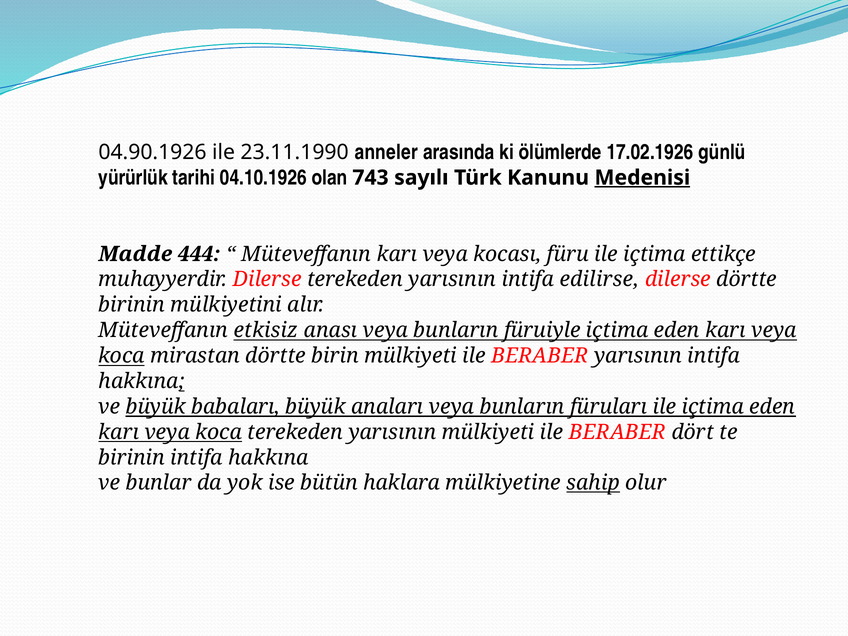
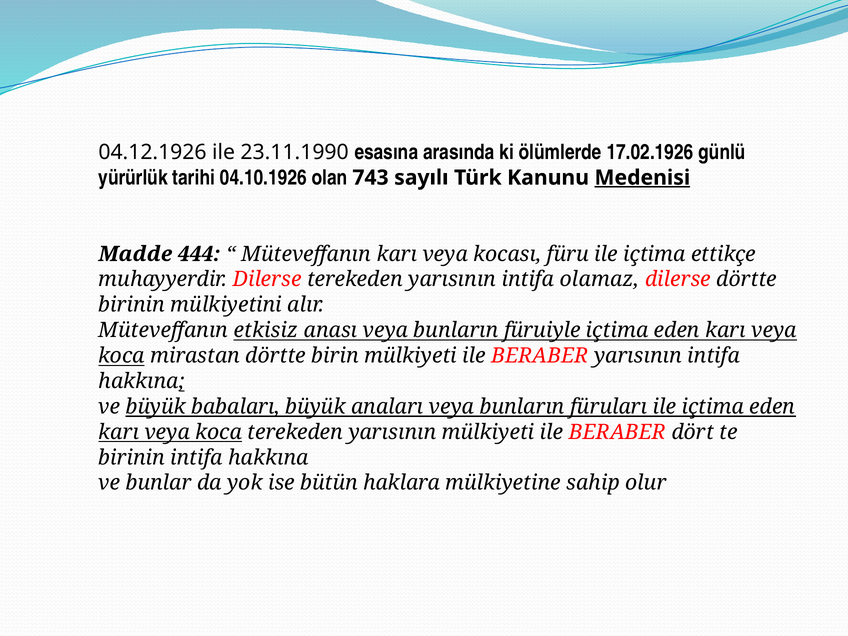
04.90.1926: 04.90.1926 -> 04.12.1926
anneler: anneler -> esasına
edilirse: edilirse -> olamaz
sahip underline: present -> none
